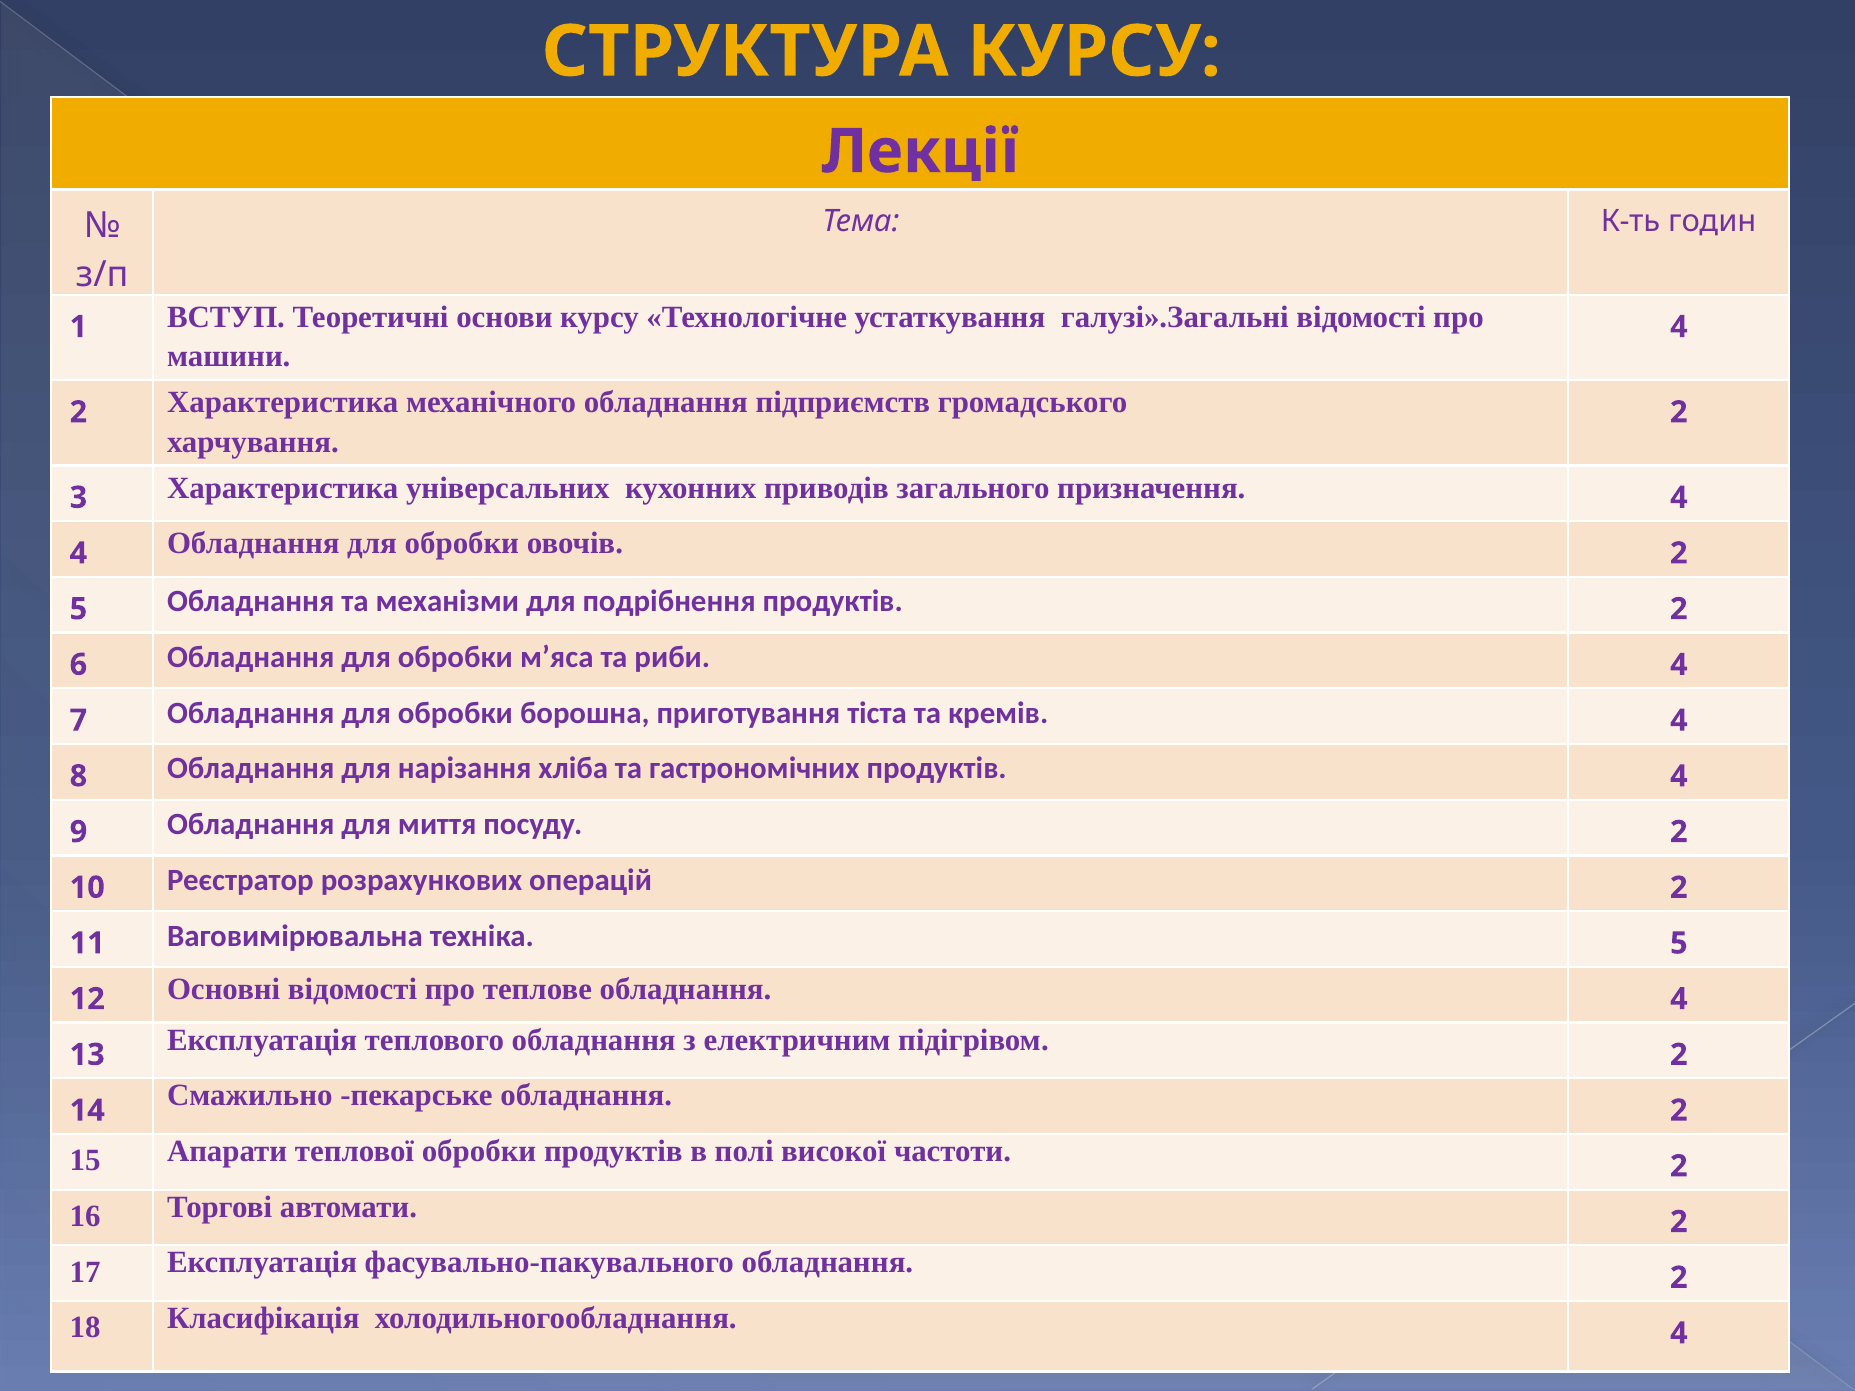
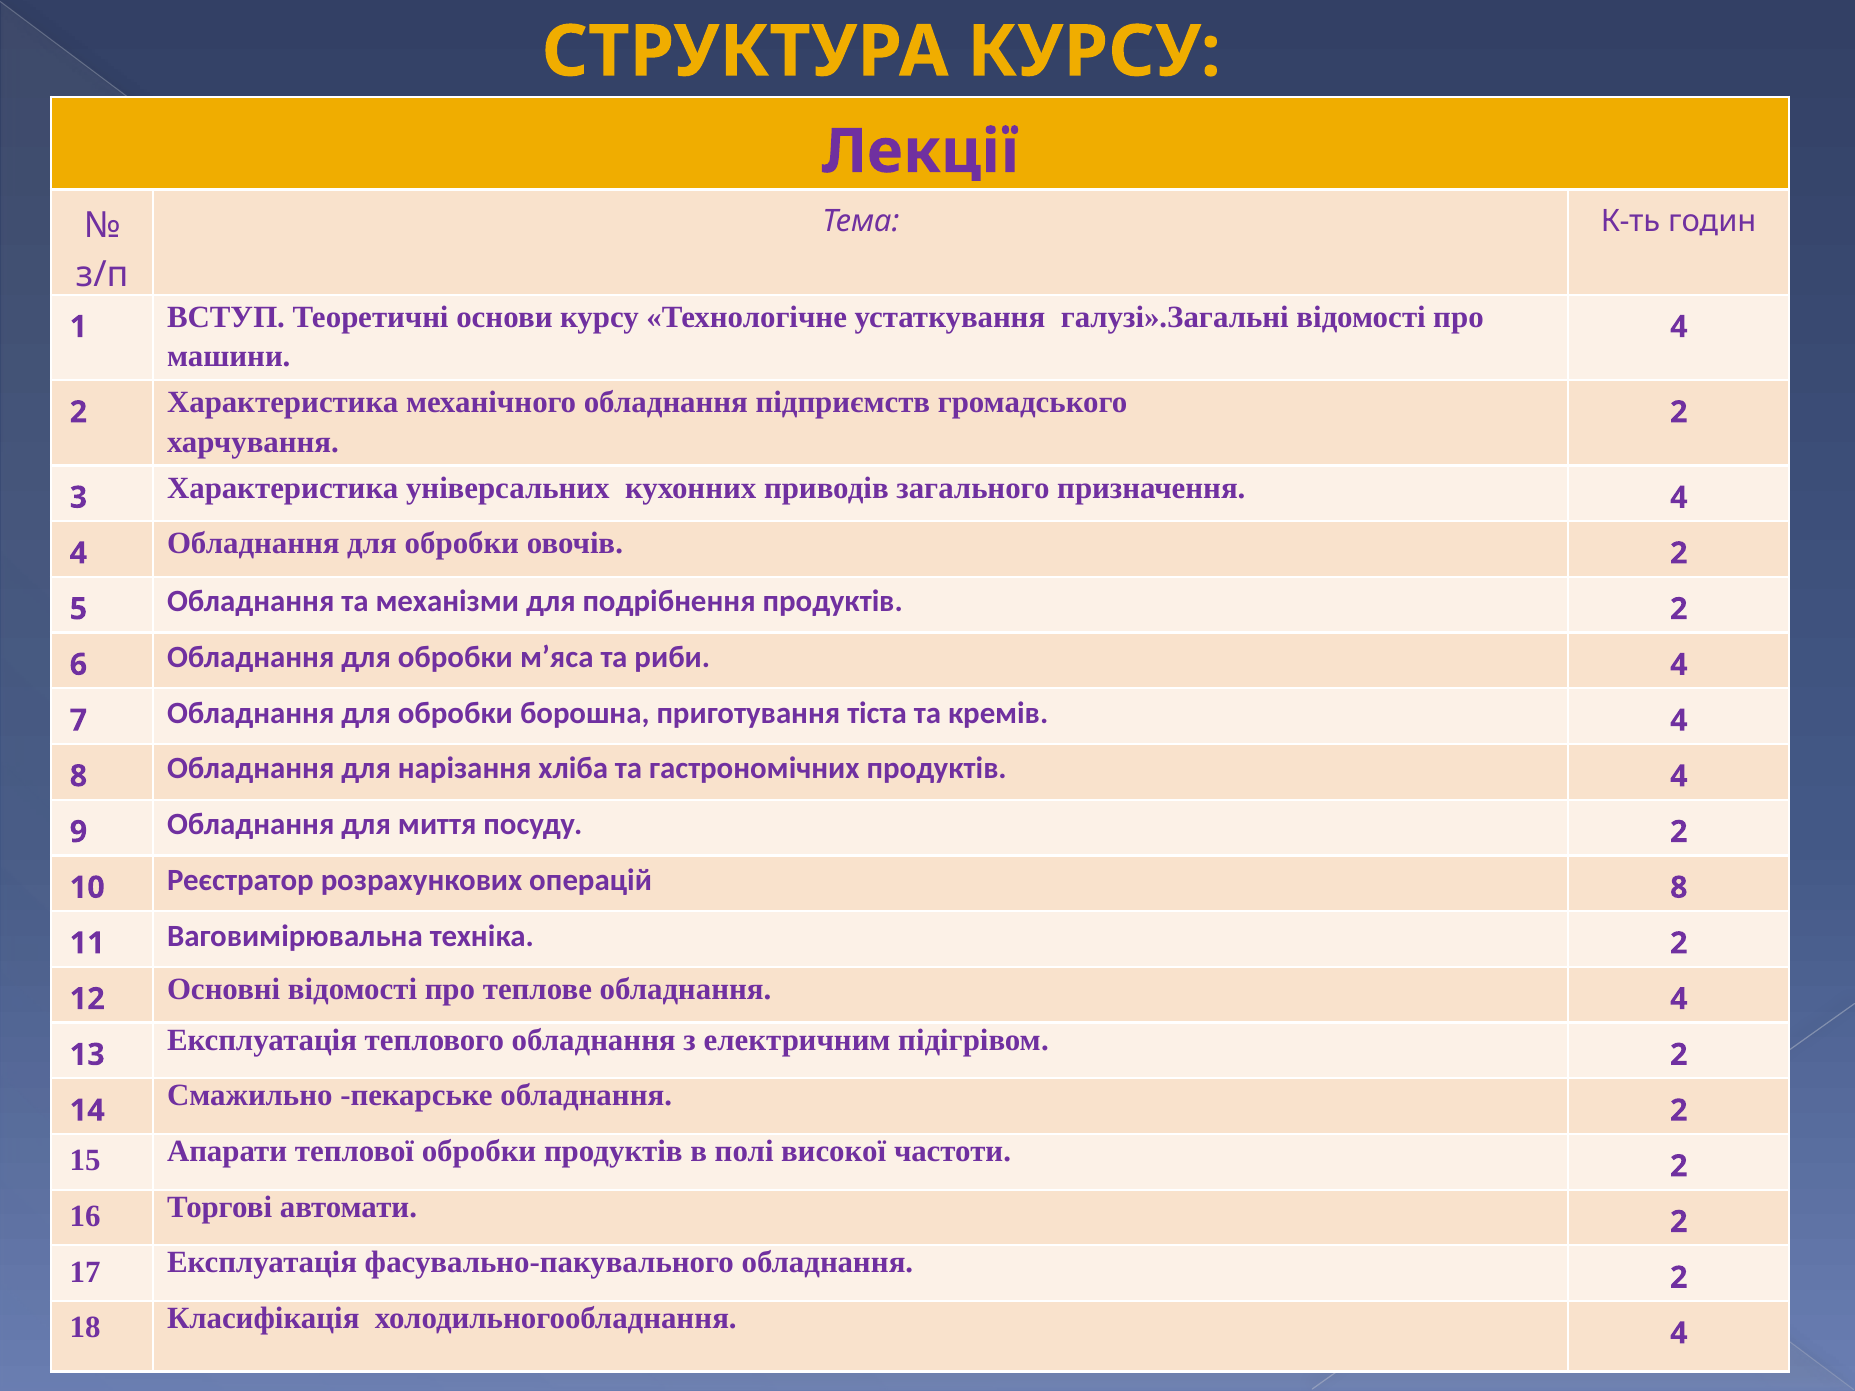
операцій 2: 2 -> 8
техніка 5: 5 -> 2
